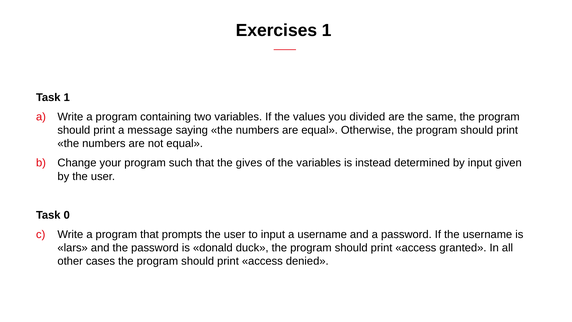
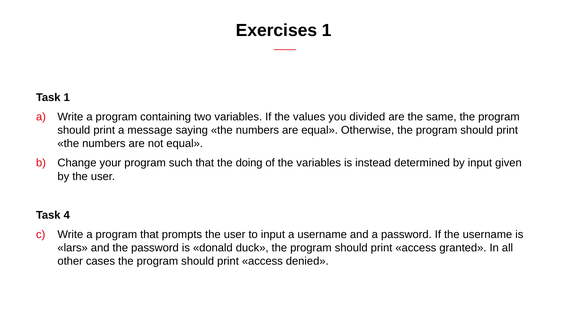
gives: gives -> doing
0: 0 -> 4
